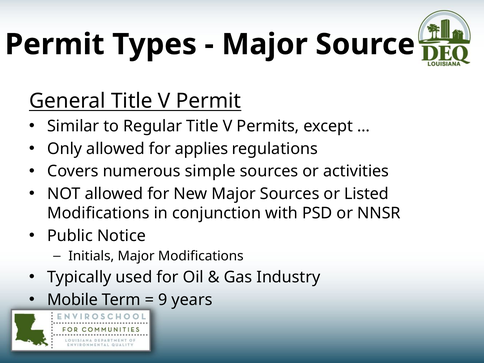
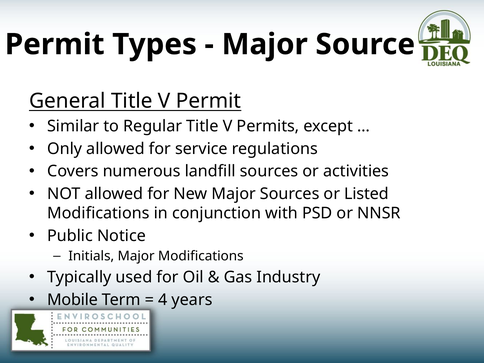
applies: applies -> service
simple: simple -> landfill
9: 9 -> 4
